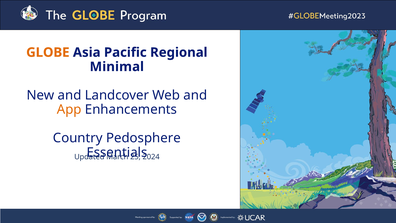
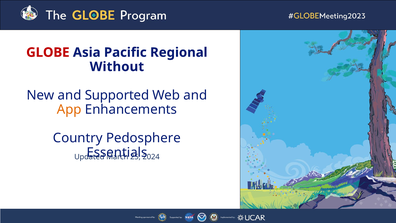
GLOBE colour: orange -> red
Minimal: Minimal -> Without
Landcover: Landcover -> Supported
